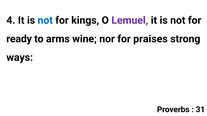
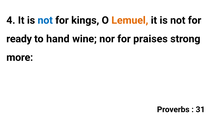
Lemuel colour: purple -> orange
arms: arms -> hand
ways: ways -> more
